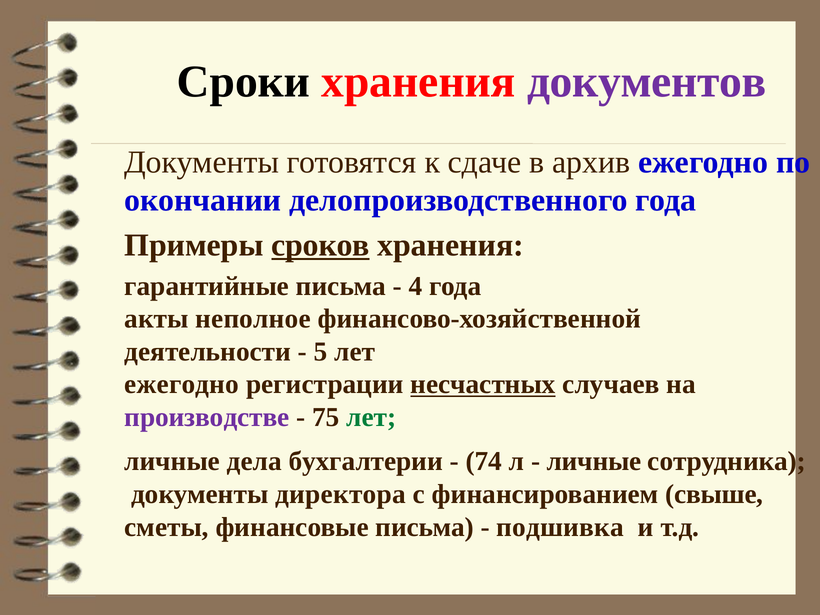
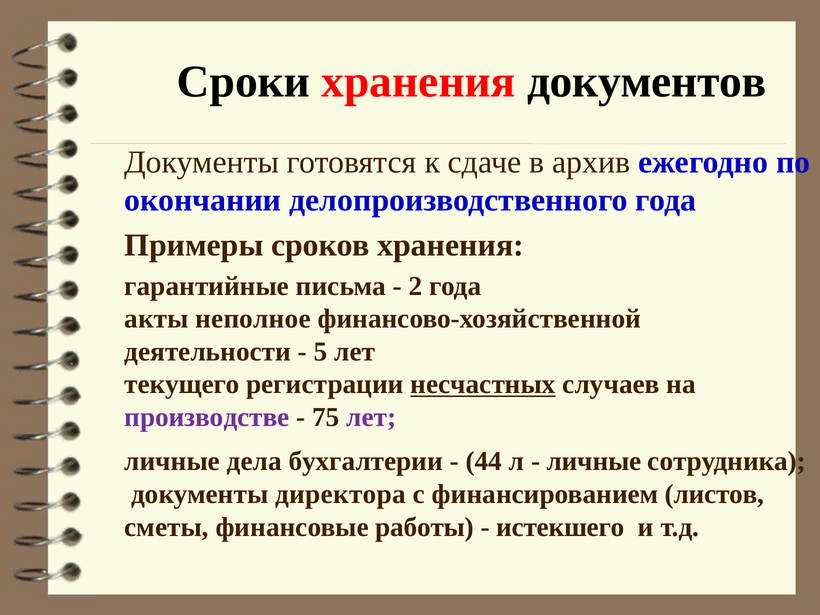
документов colour: purple -> black
сроков underline: present -> none
4: 4 -> 2
ежегодно at (182, 384): ежегодно -> текущего
лет at (371, 417) colour: green -> purple
74: 74 -> 44
свыше: свыше -> листов
финансовые письма: письма -> работы
подшивка: подшивка -> истекшего
